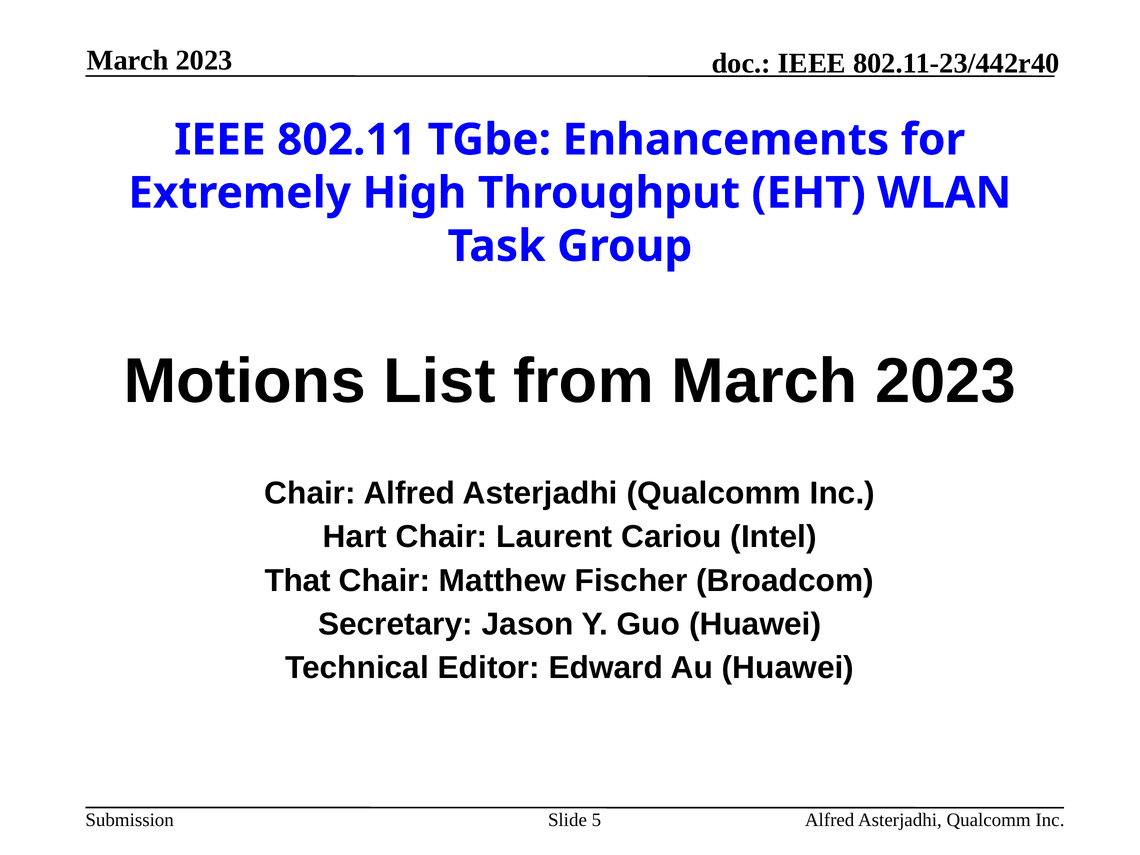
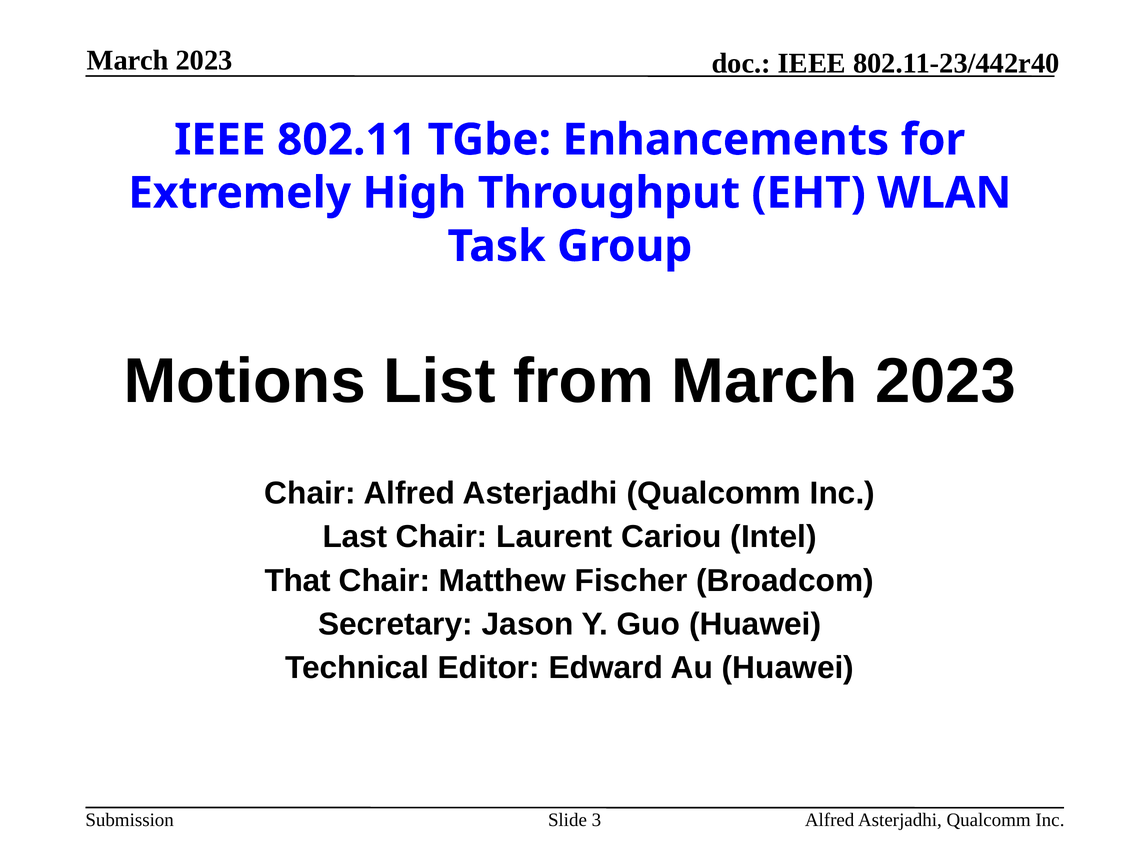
Hart: Hart -> Last
5: 5 -> 3
